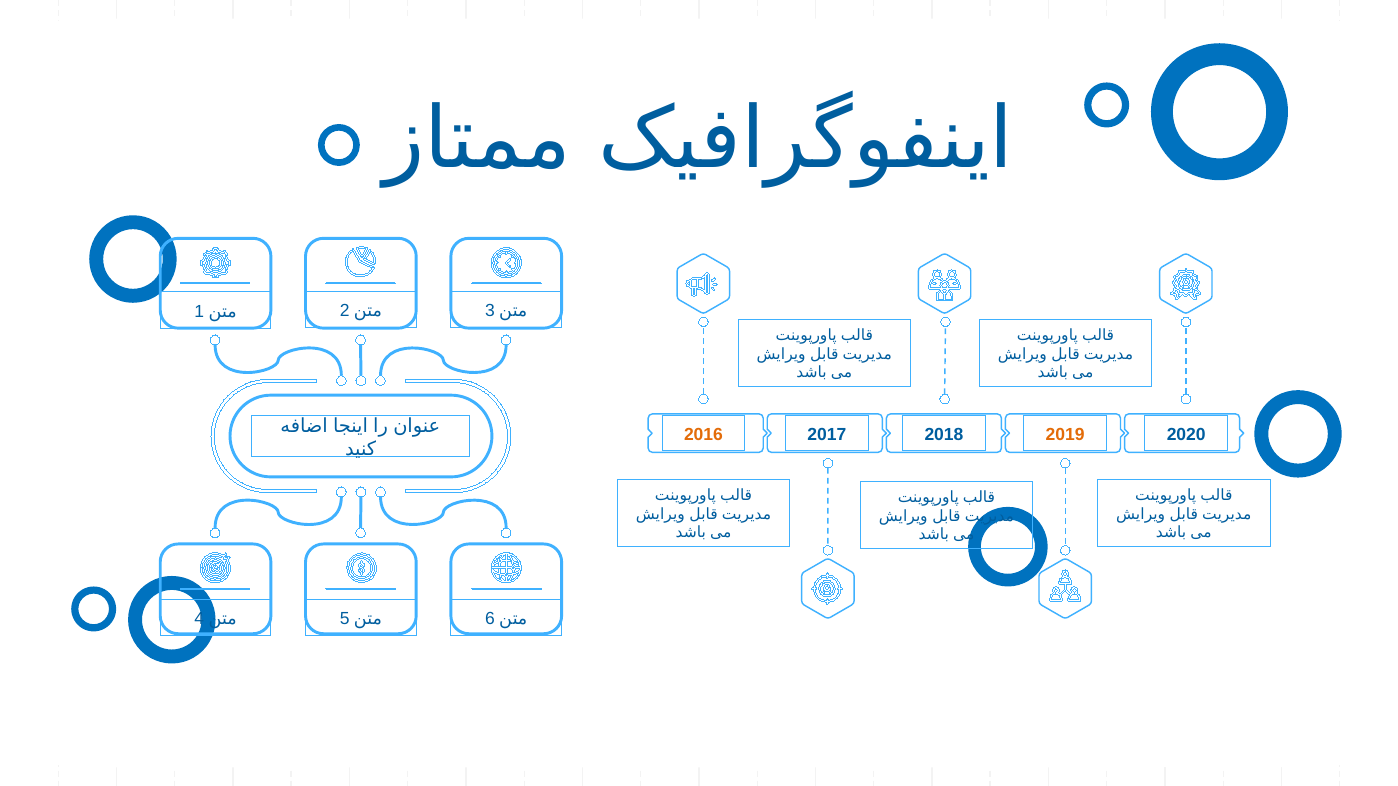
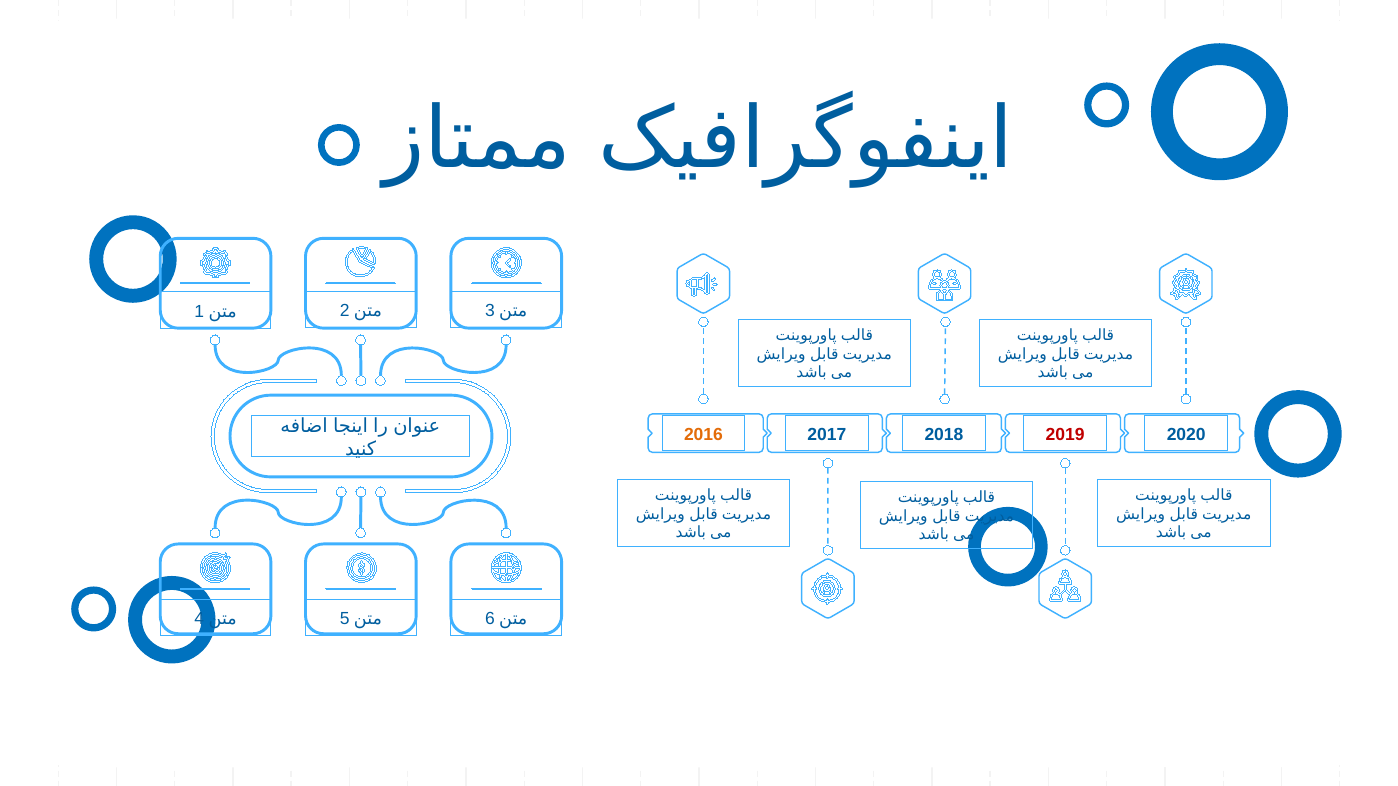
2019 colour: orange -> red
